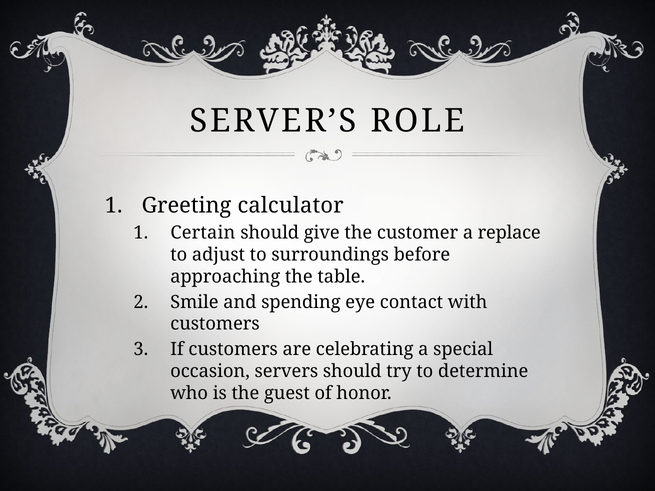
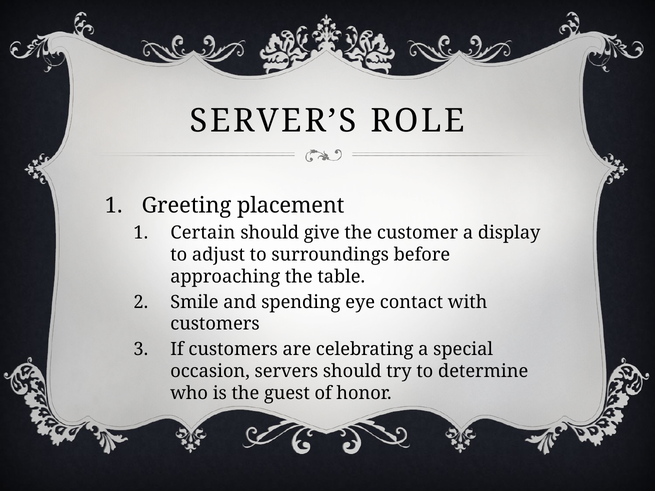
calculator: calculator -> placement
replace: replace -> display
